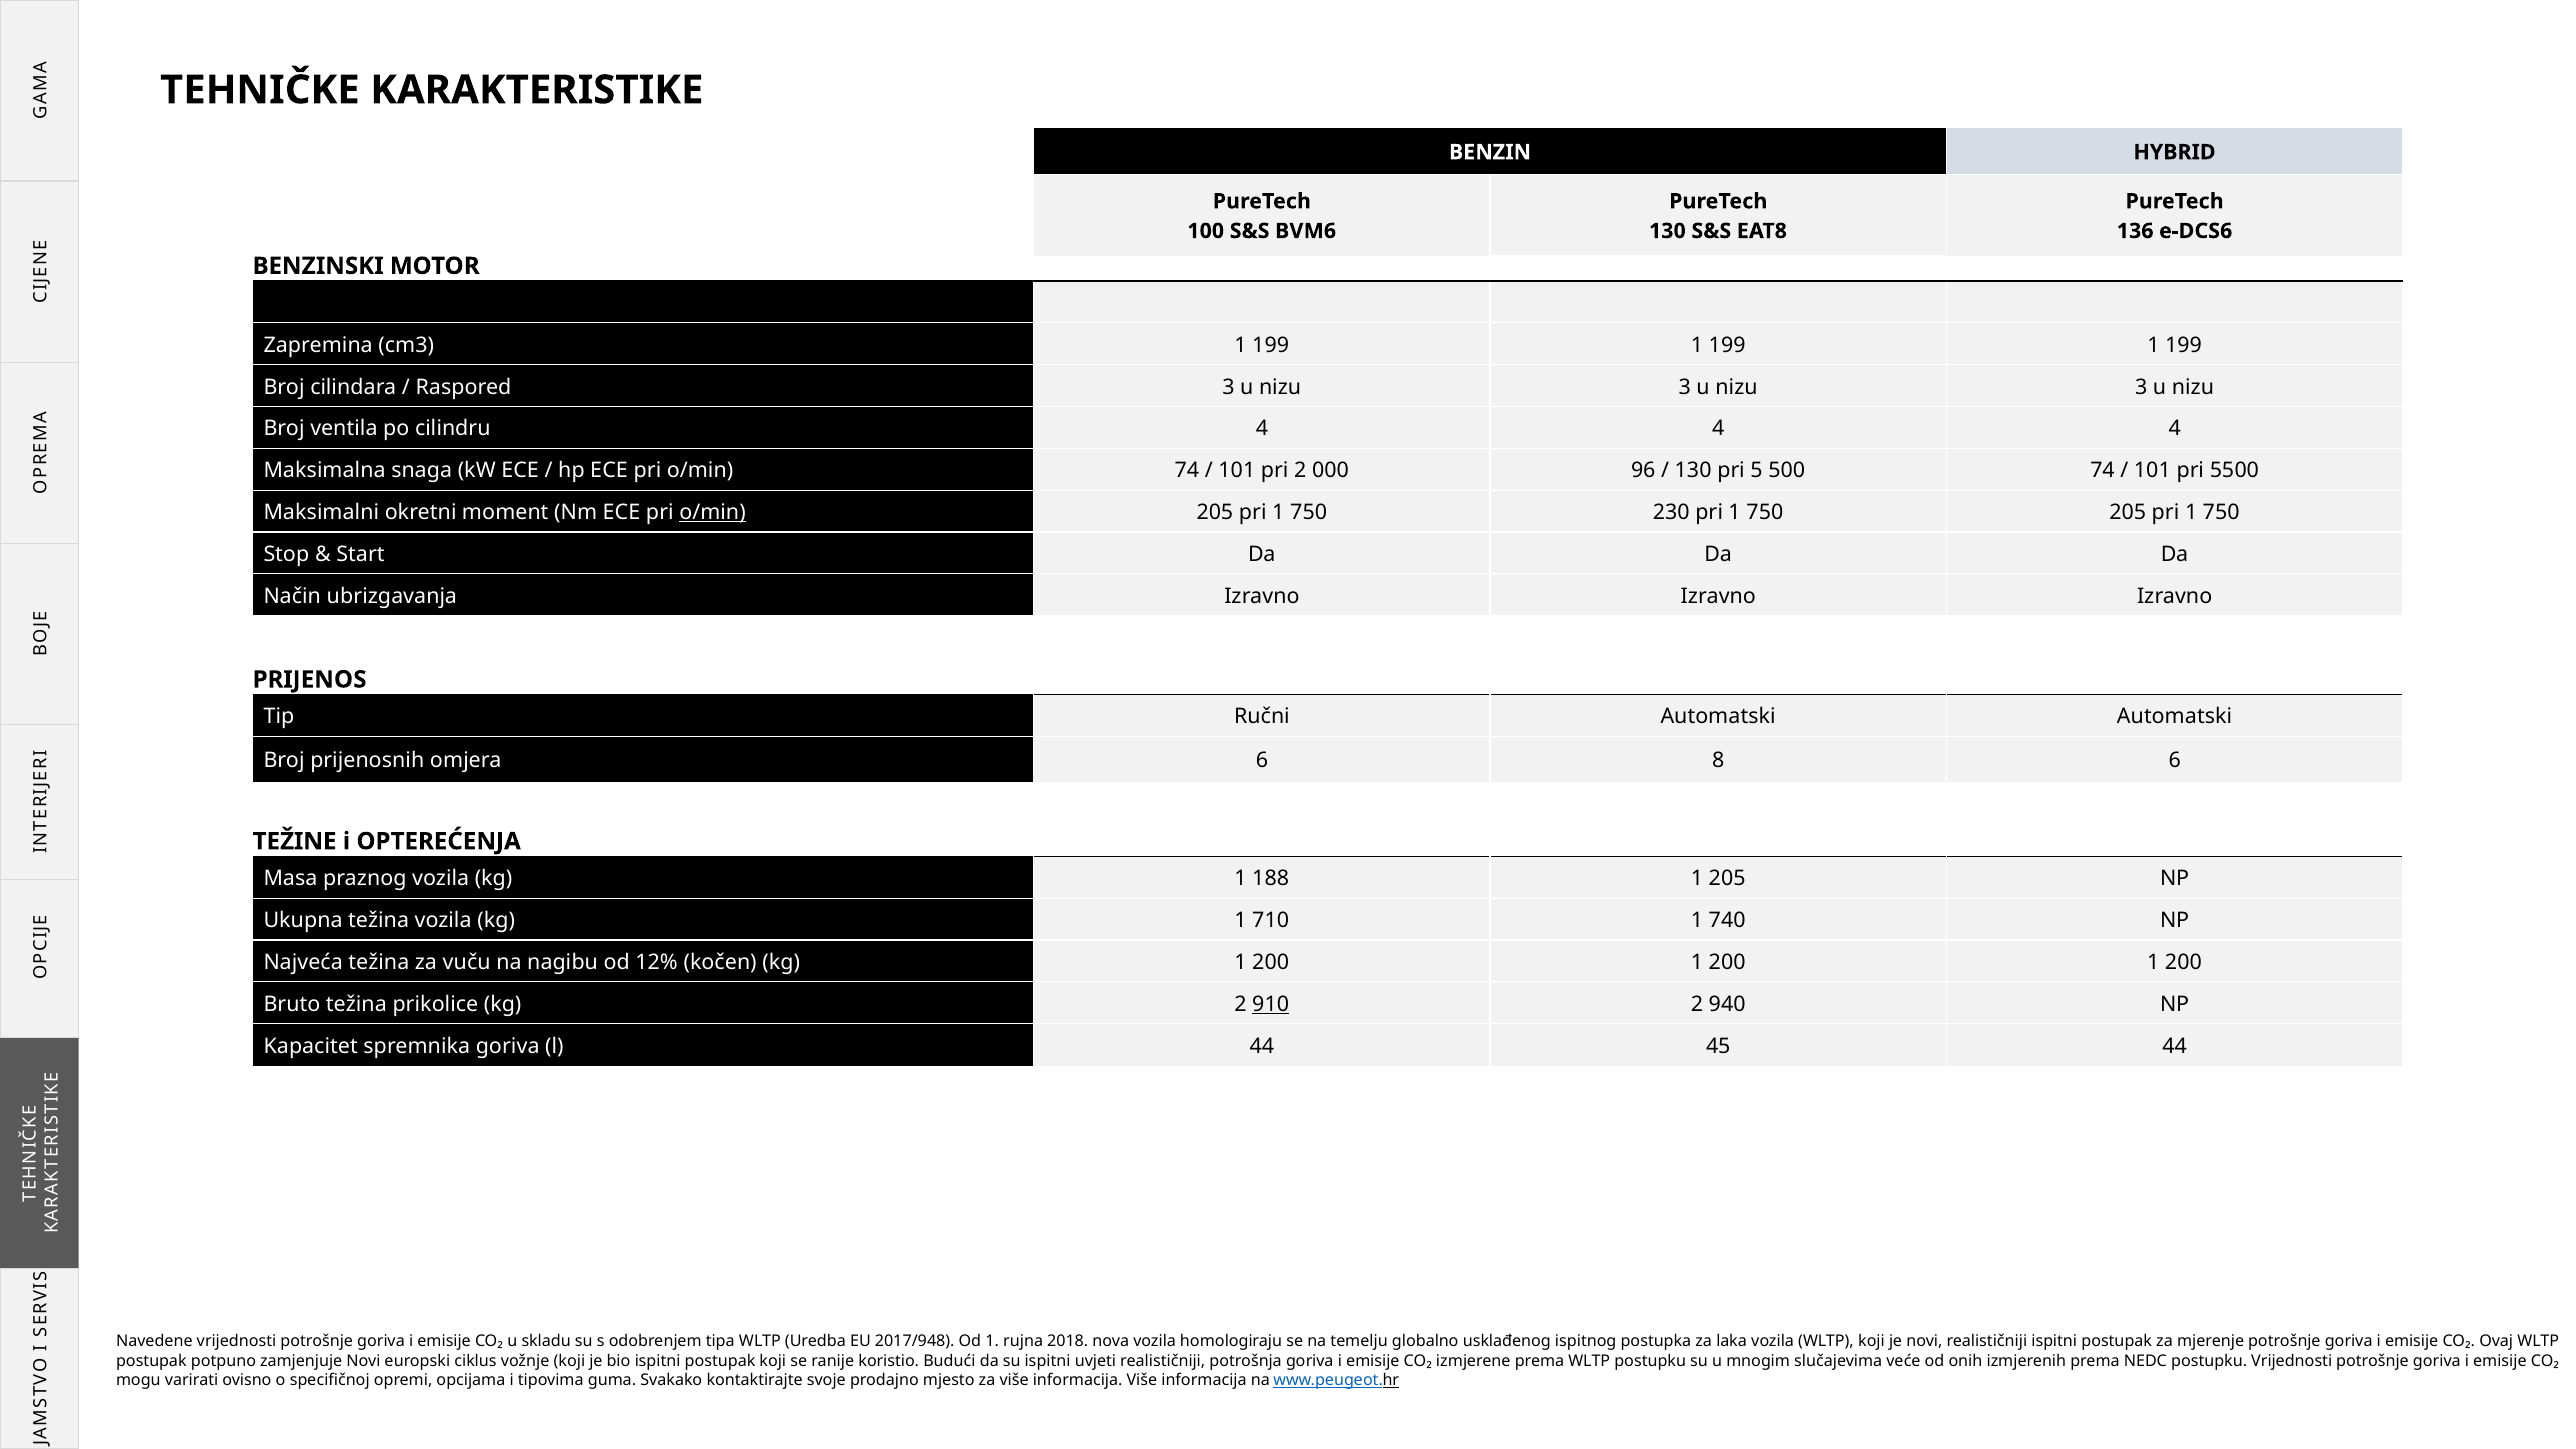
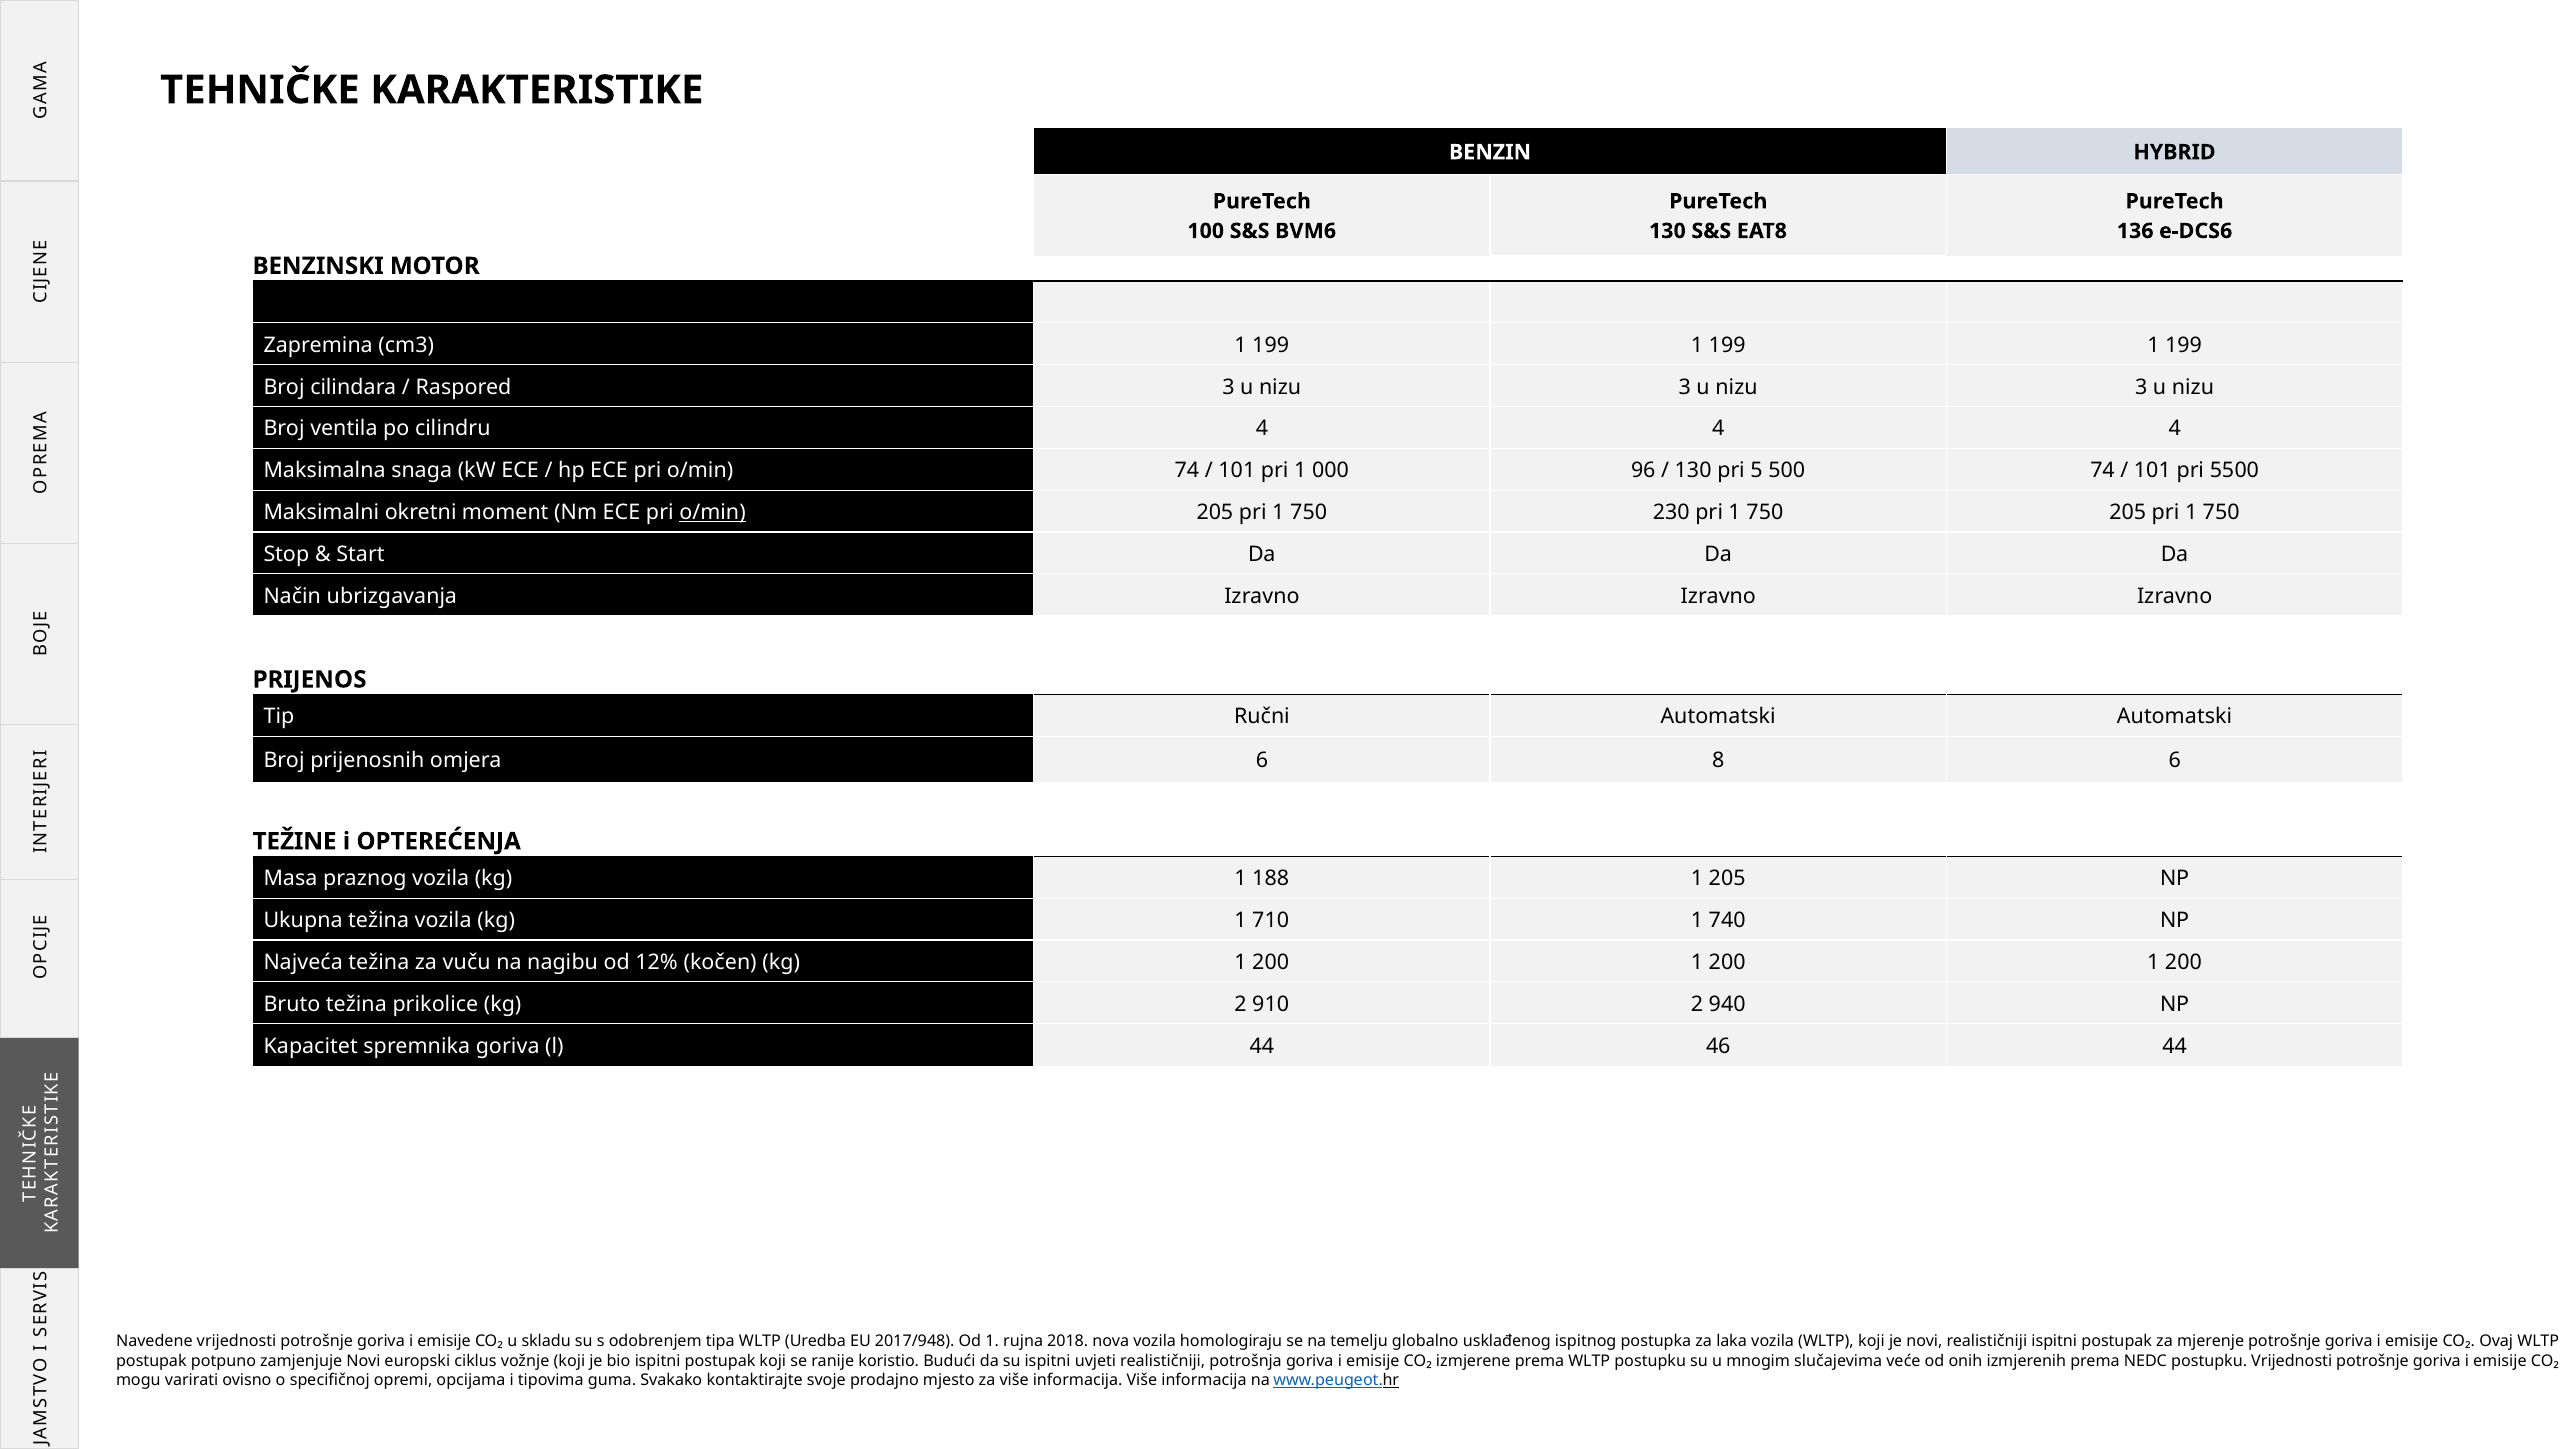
101 pri 2: 2 -> 1
910 underline: present -> none
45: 45 -> 46
